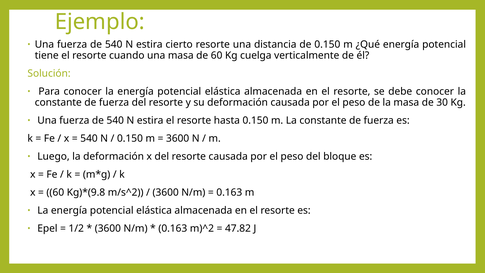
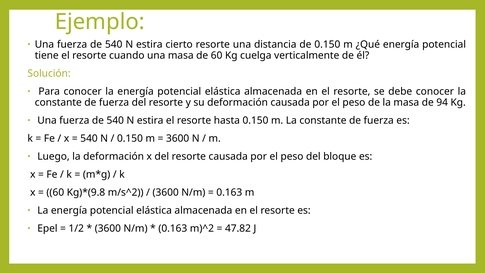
30: 30 -> 94
